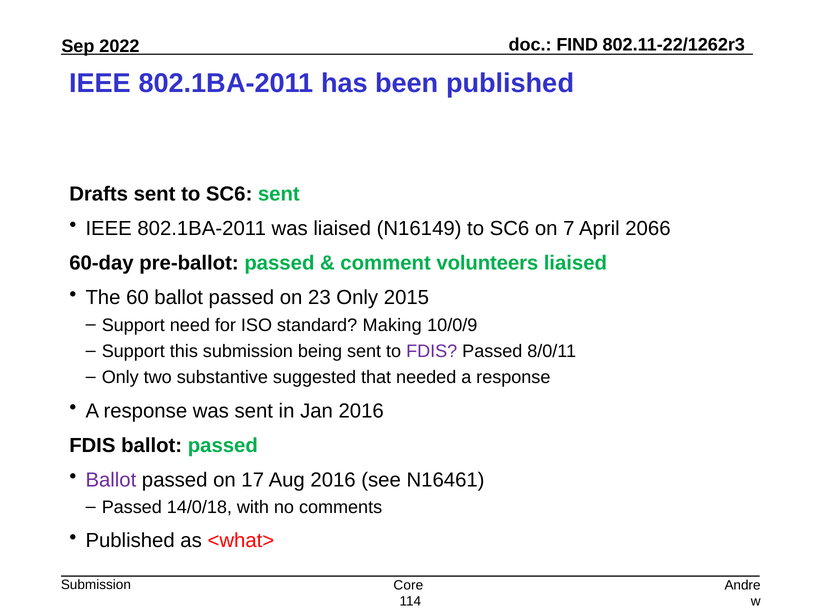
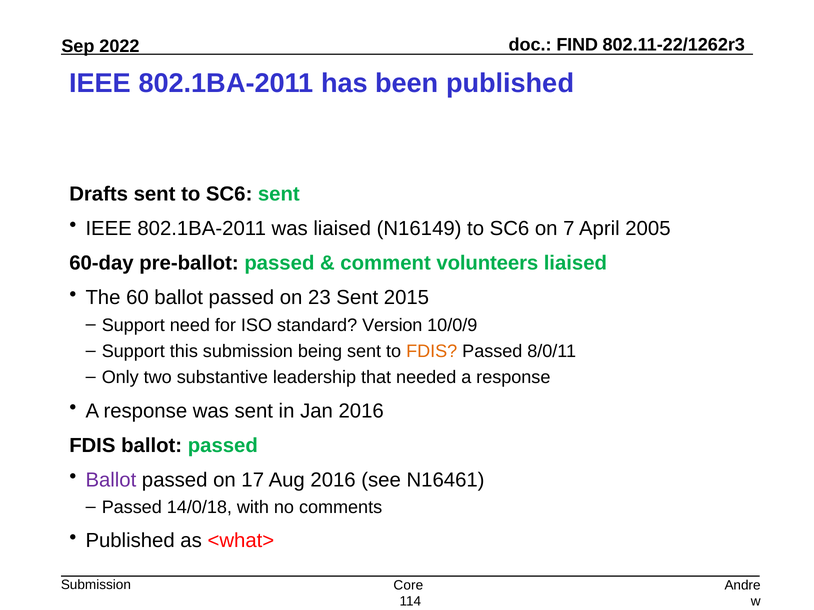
2066: 2066 -> 2005
23 Only: Only -> Sent
Making: Making -> Version
FDIS at (432, 352) colour: purple -> orange
suggested: suggested -> leadership
